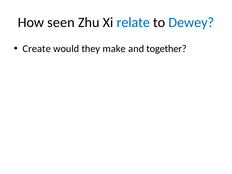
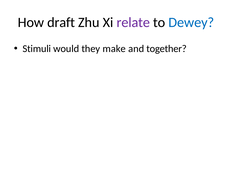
seen: seen -> draft
relate colour: blue -> purple
Create: Create -> Stimuli
